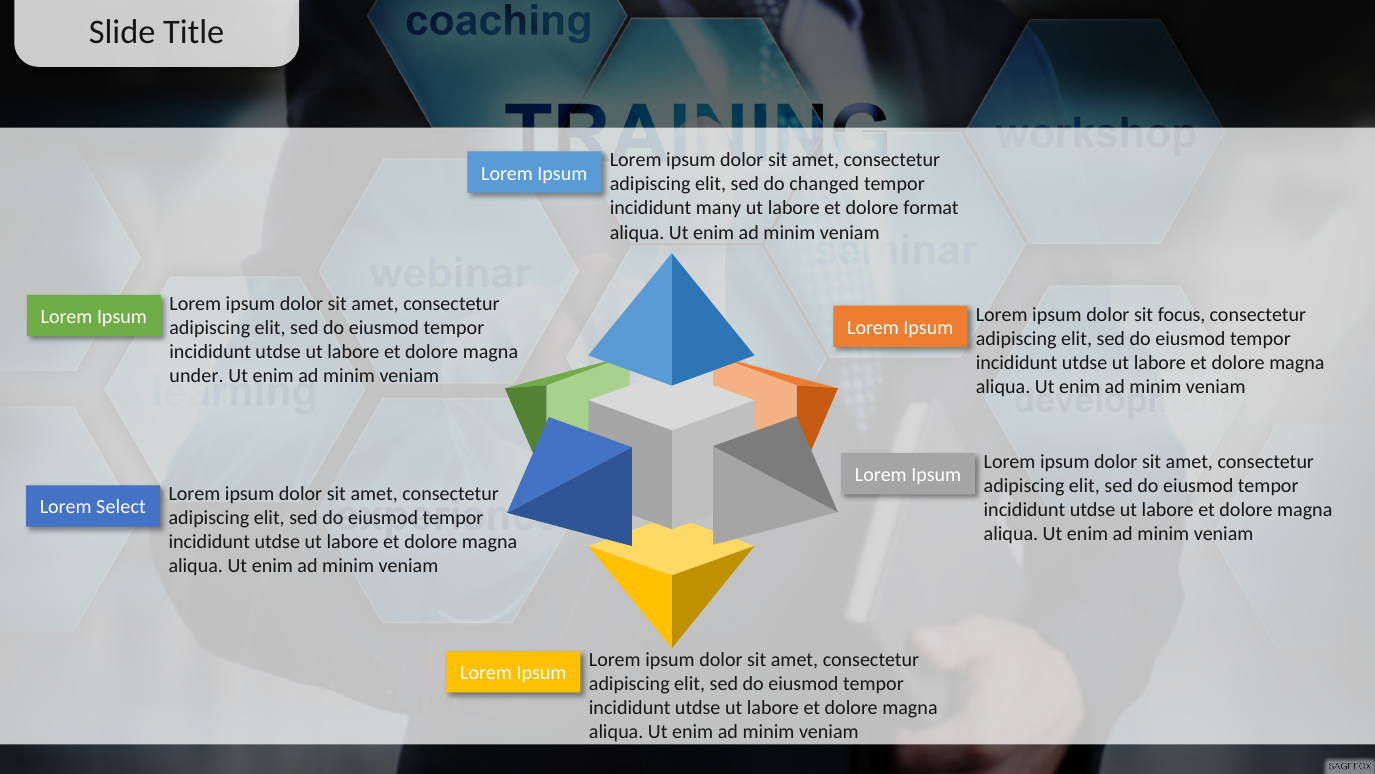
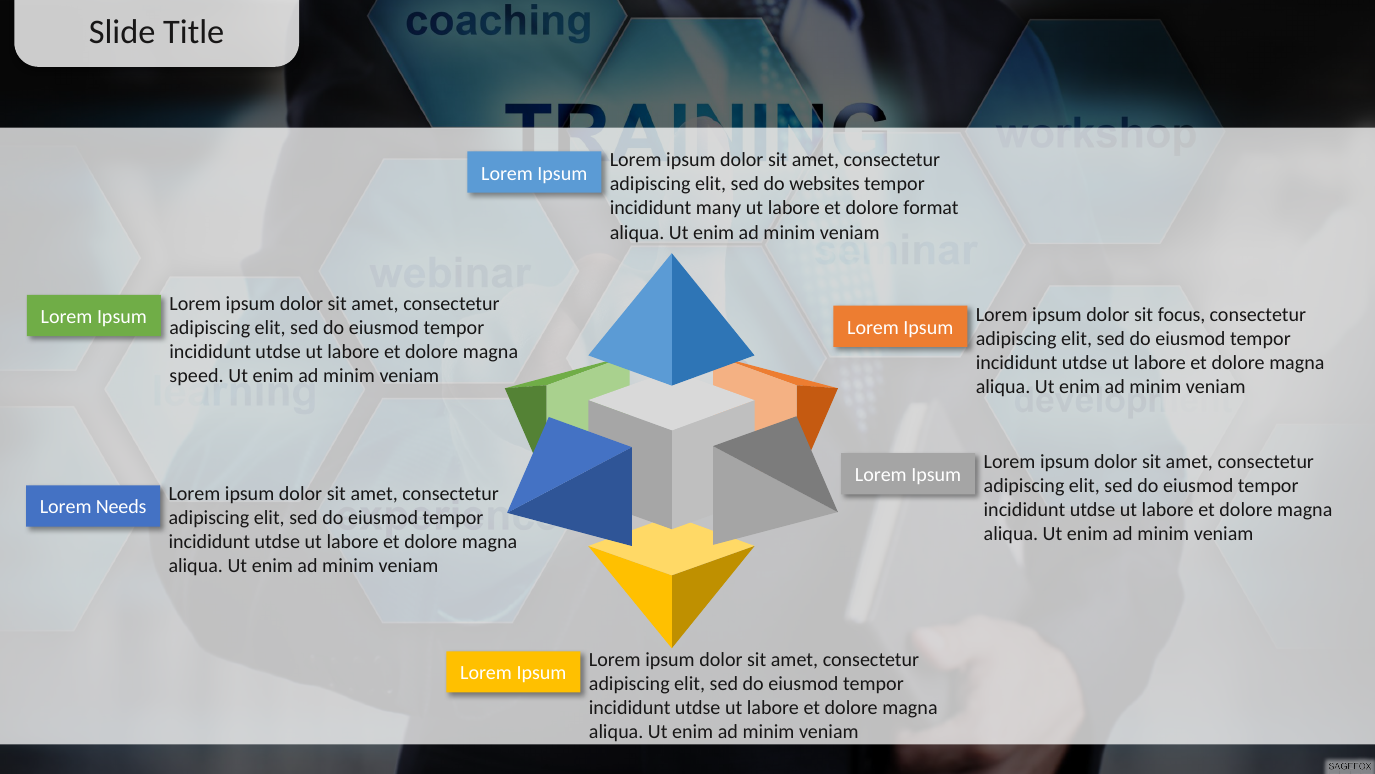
changed: changed -> websites
under: under -> speed
Select: Select -> Needs
